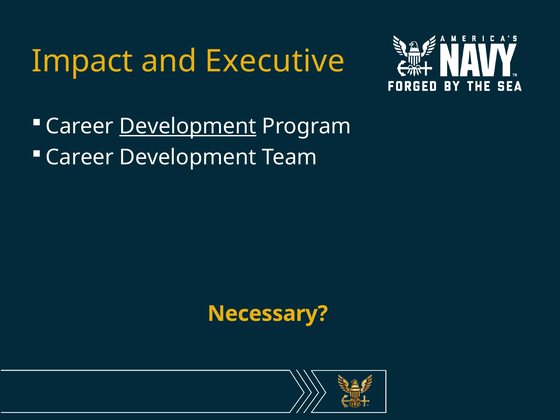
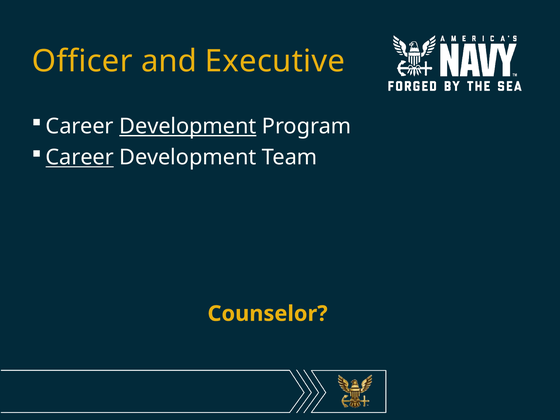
Impact: Impact -> Officer
Career at (80, 157) underline: none -> present
Necessary: Necessary -> Counselor
